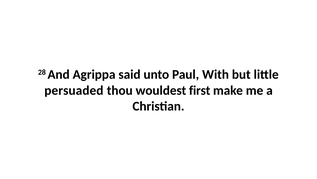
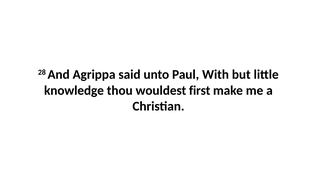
persuaded: persuaded -> knowledge
